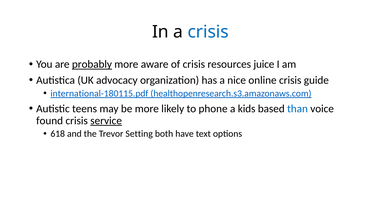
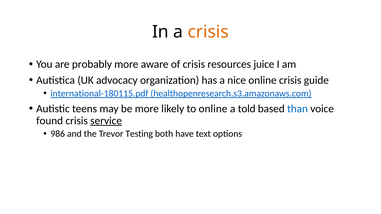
crisis at (208, 32) colour: blue -> orange
probably underline: present -> none
to phone: phone -> online
kids: kids -> told
618: 618 -> 986
Setting: Setting -> Testing
